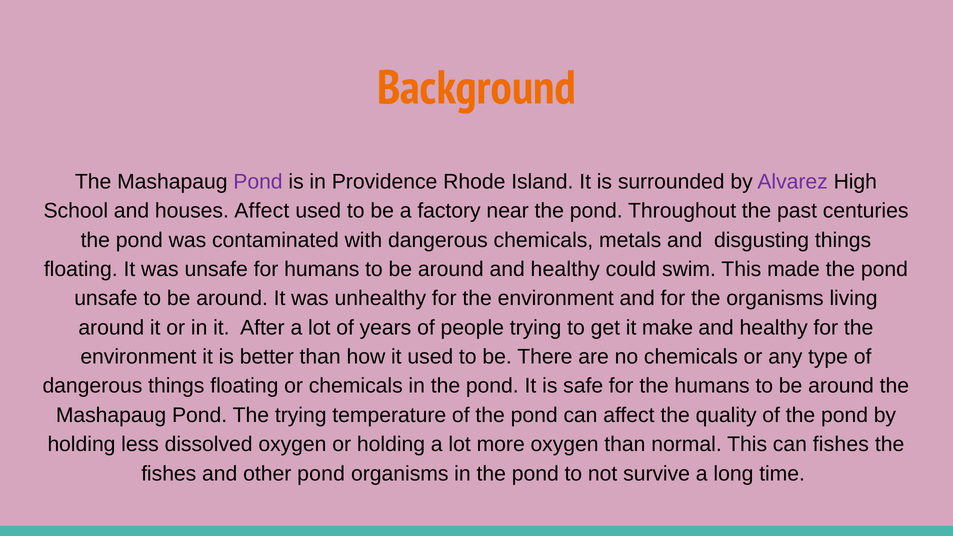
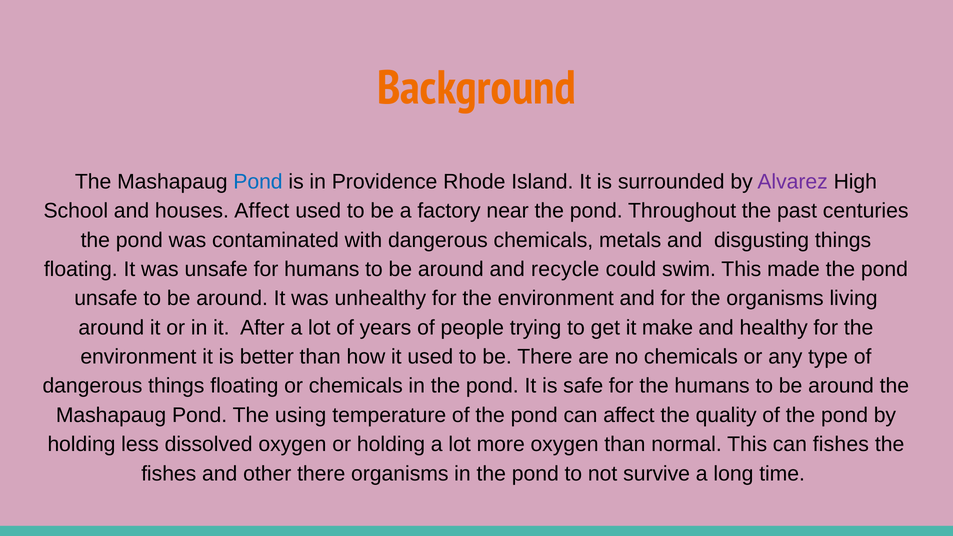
Pond at (258, 182) colour: purple -> blue
around and healthy: healthy -> recycle
The trying: trying -> using
other pond: pond -> there
